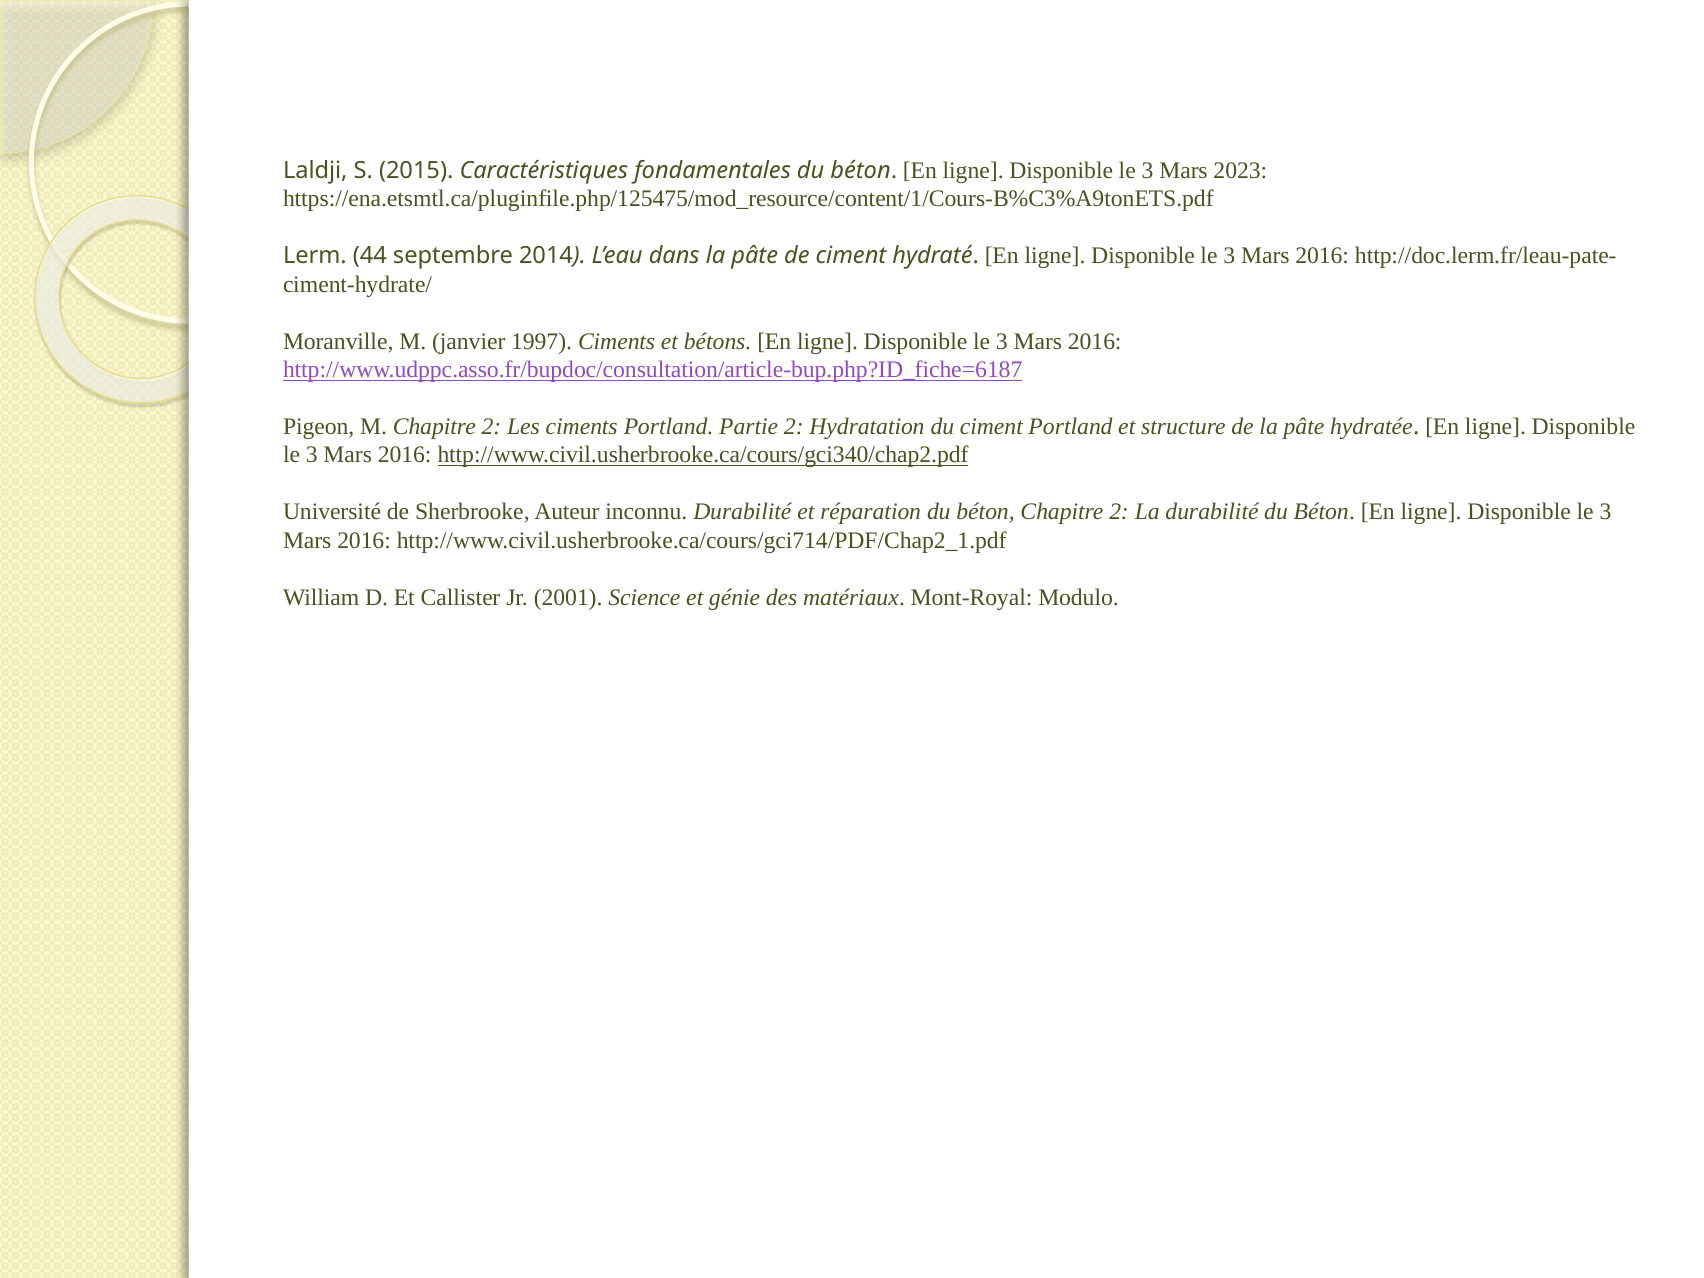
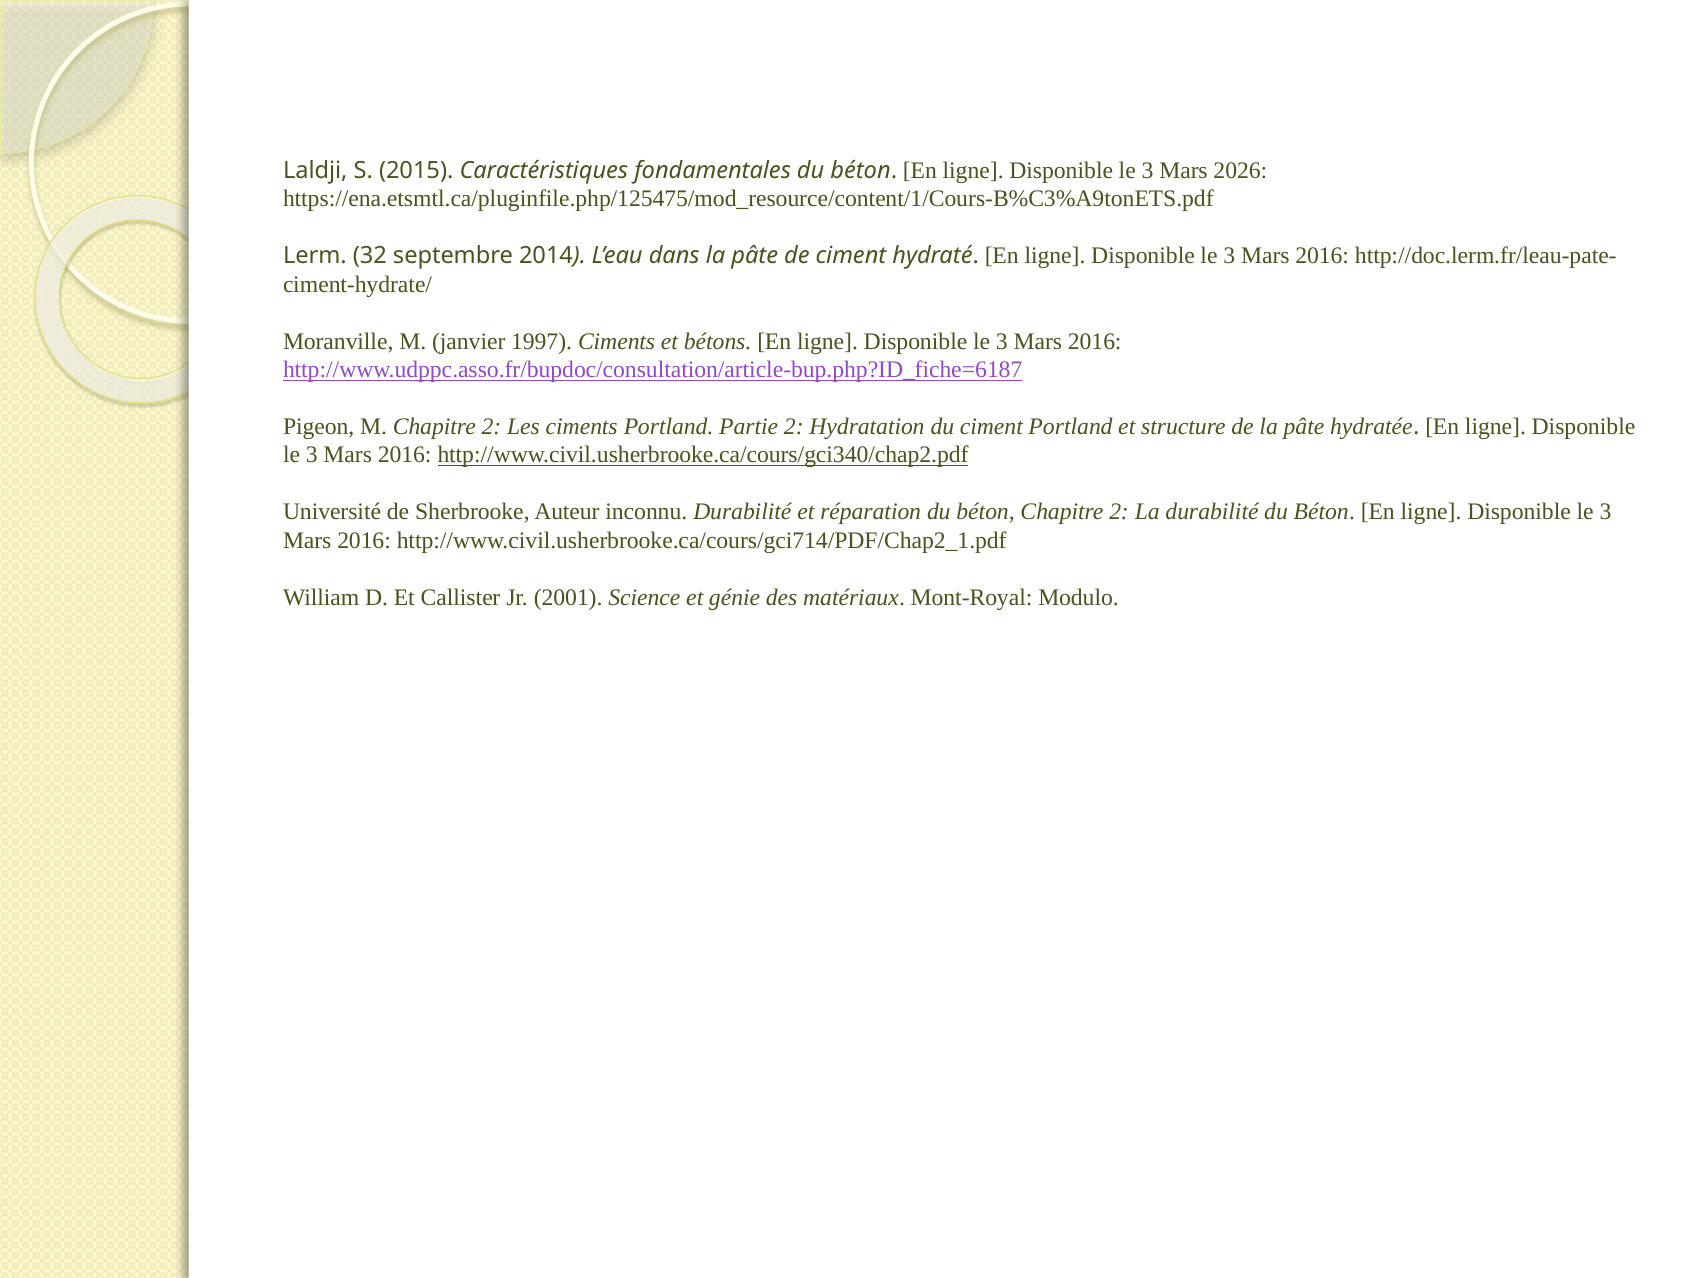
2023: 2023 -> 2026
44: 44 -> 32
